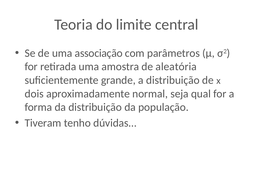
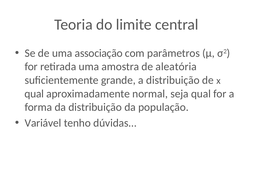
dois at (34, 94): dois -> qual
Tiveram: Tiveram -> Variável
